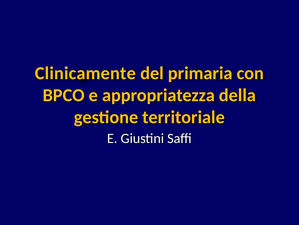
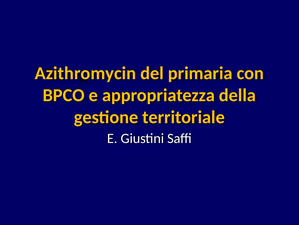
Clinicamente: Clinicamente -> Azithromycin
